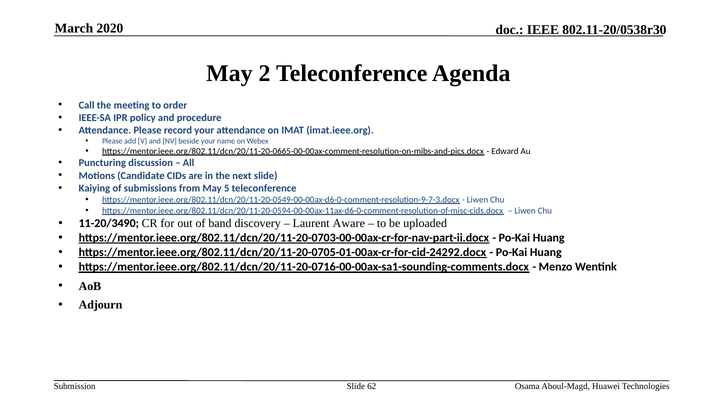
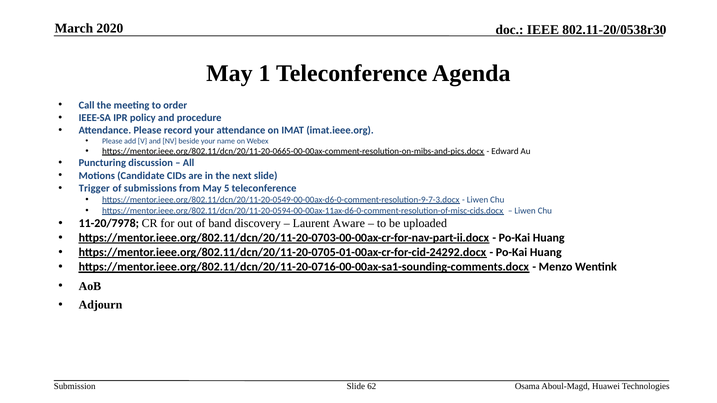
2: 2 -> 1
Kaiying: Kaiying -> Trigger
11-20/3490: 11-20/3490 -> 11-20/7978
